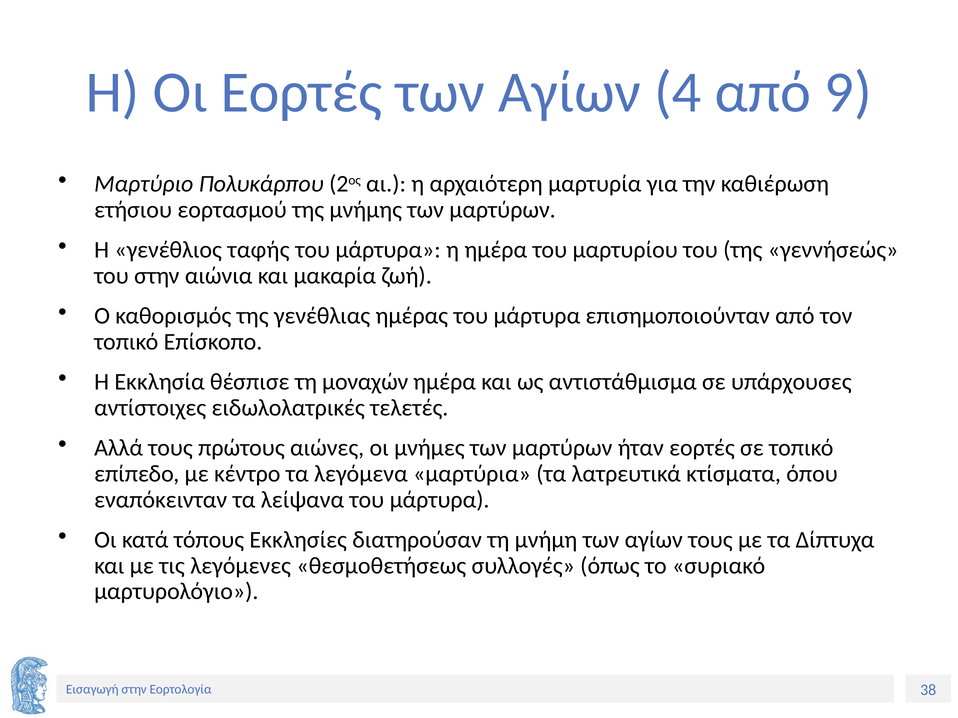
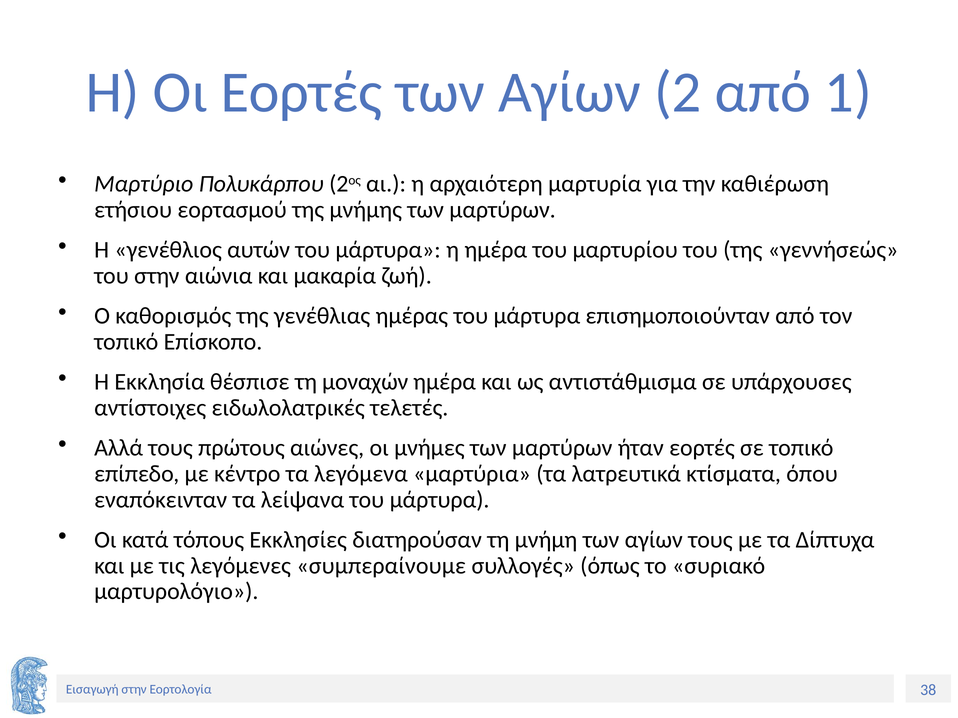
4: 4 -> 2
9: 9 -> 1
ταφής: ταφής -> αυτών
θεσμοθετήσεως: θεσμοθετήσεως -> συμπεραίνουμε
